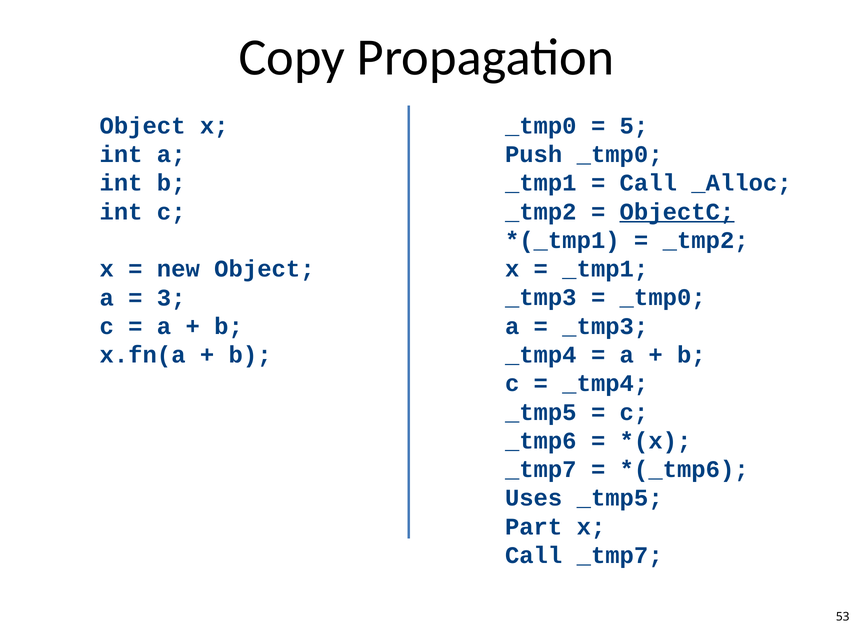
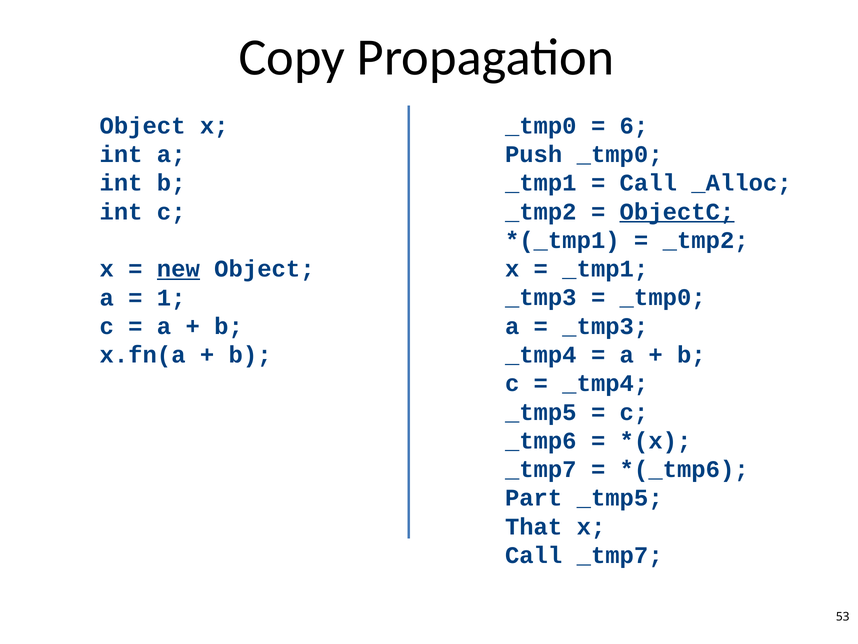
5: 5 -> 6
new underline: none -> present
3: 3 -> 1
Uses: Uses -> Part
Part: Part -> That
